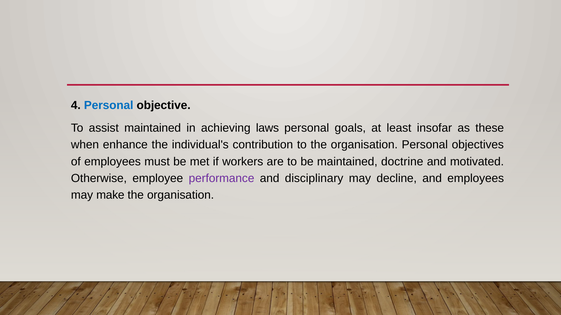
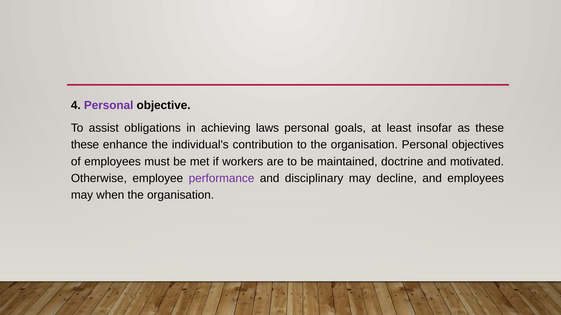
Personal at (109, 105) colour: blue -> purple
assist maintained: maintained -> obligations
when at (85, 145): when -> these
make: make -> when
